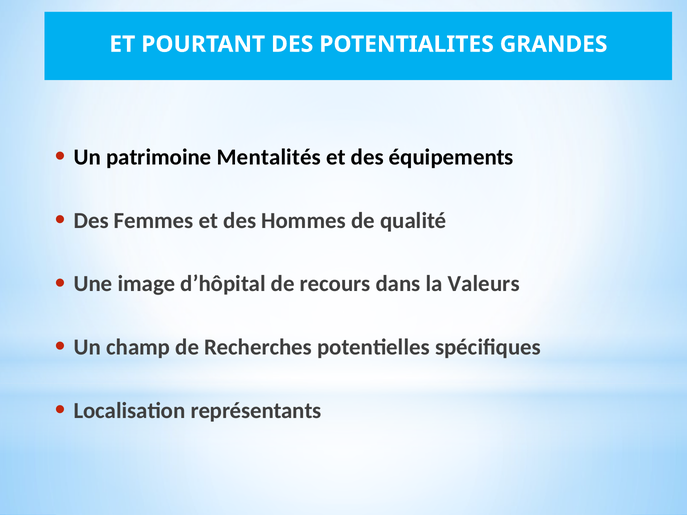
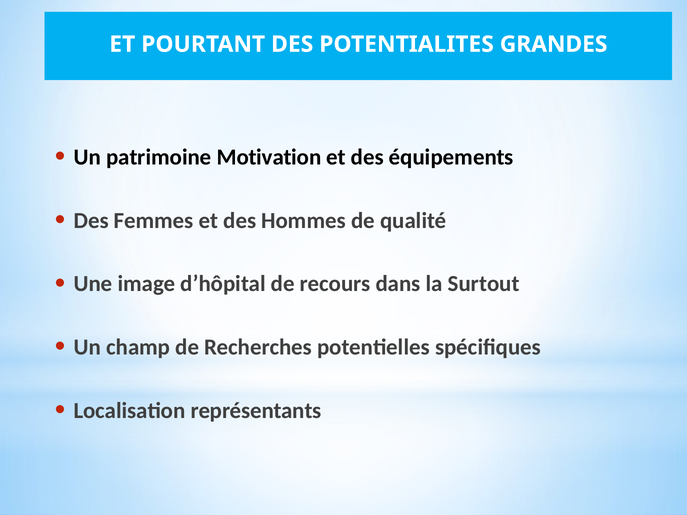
Mentalités: Mentalités -> Motivation
Valeurs: Valeurs -> Surtout
